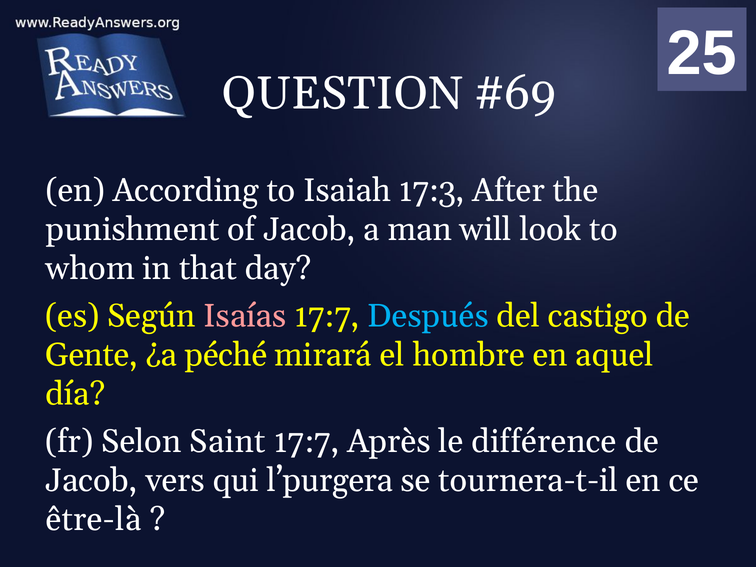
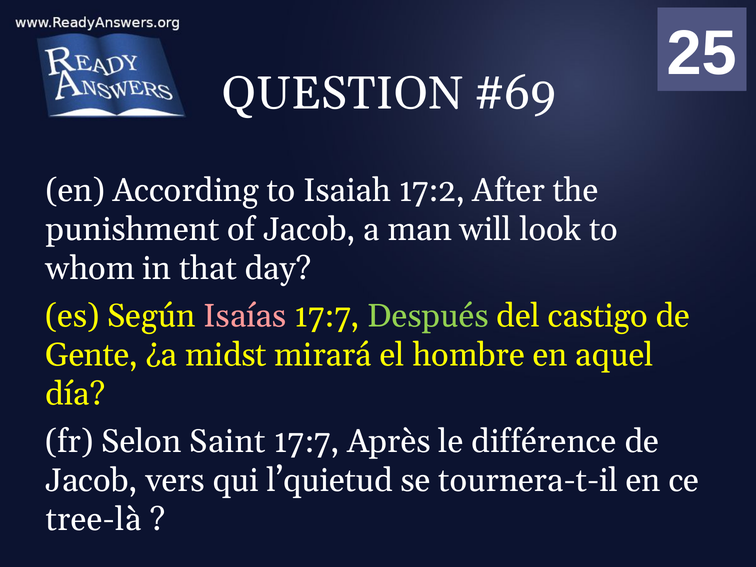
17:3: 17:3 -> 17:2
Después colour: light blue -> light green
péché: péché -> midst
l’purgera: l’purgera -> l’quietud
être-là: être-là -> tree-là
